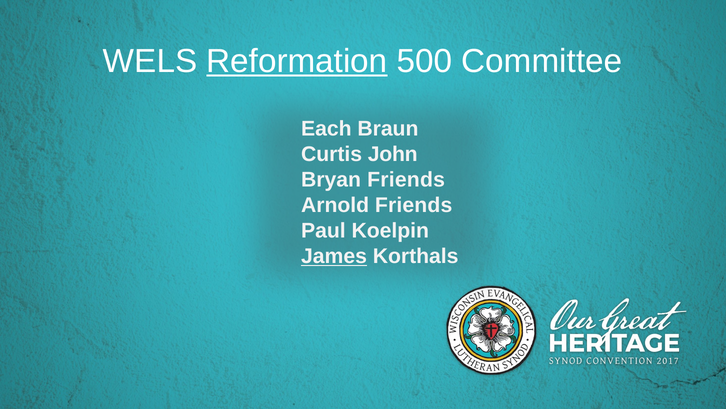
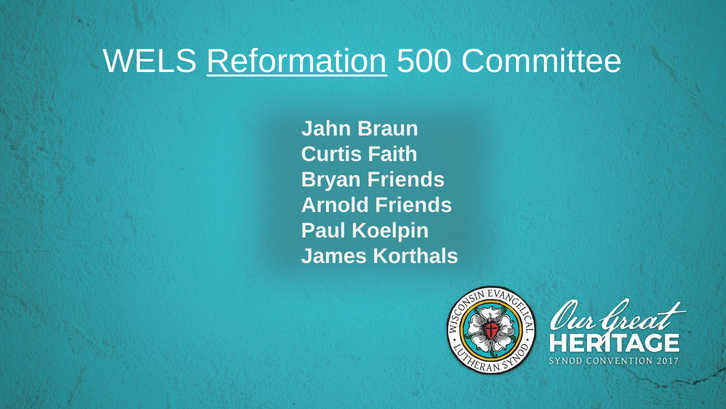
Each: Each -> Jahn
John: John -> Faith
James underline: present -> none
